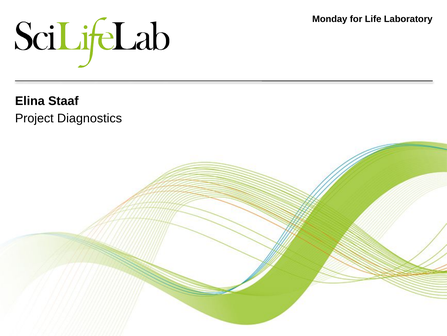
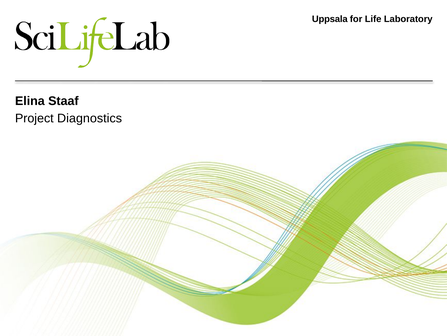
Monday: Monday -> Uppsala
